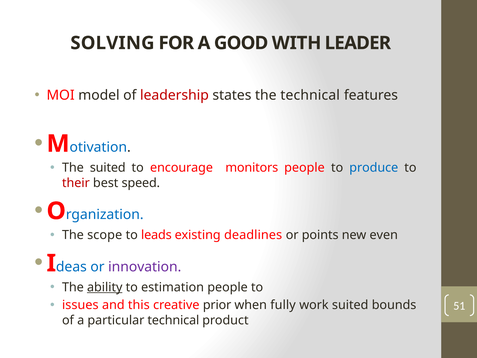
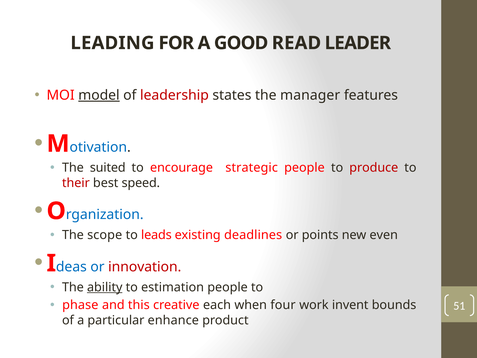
SOLVING: SOLVING -> LEADING
WITH: WITH -> READ
model underline: none -> present
the technical: technical -> manager
monitors: monitors -> strategic
produce colour: blue -> red
innovation colour: purple -> red
issues: issues -> phase
prior: prior -> each
fully: fully -> four
work suited: suited -> invent
particular technical: technical -> enhance
